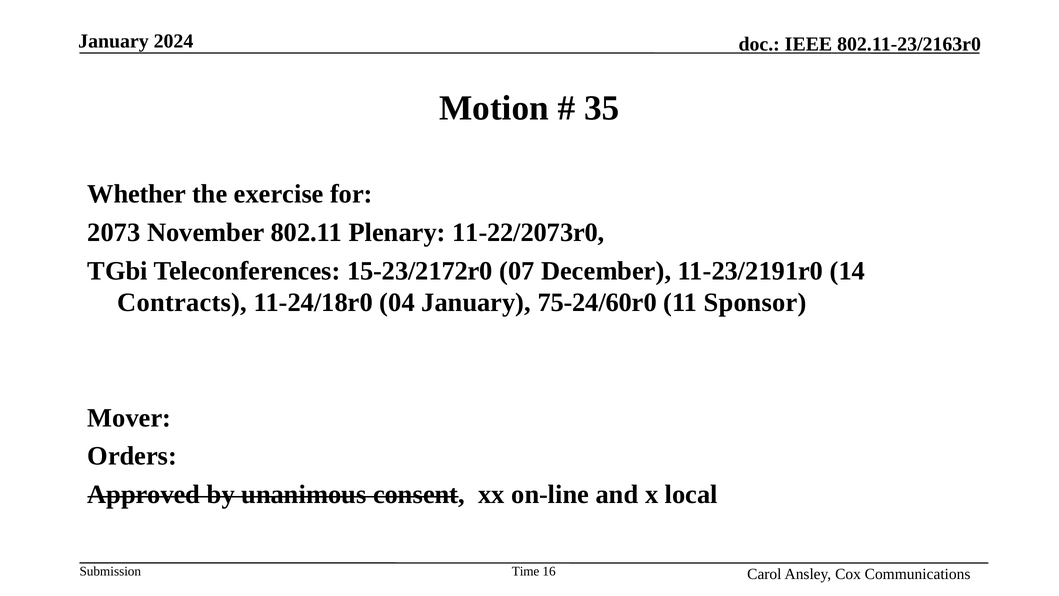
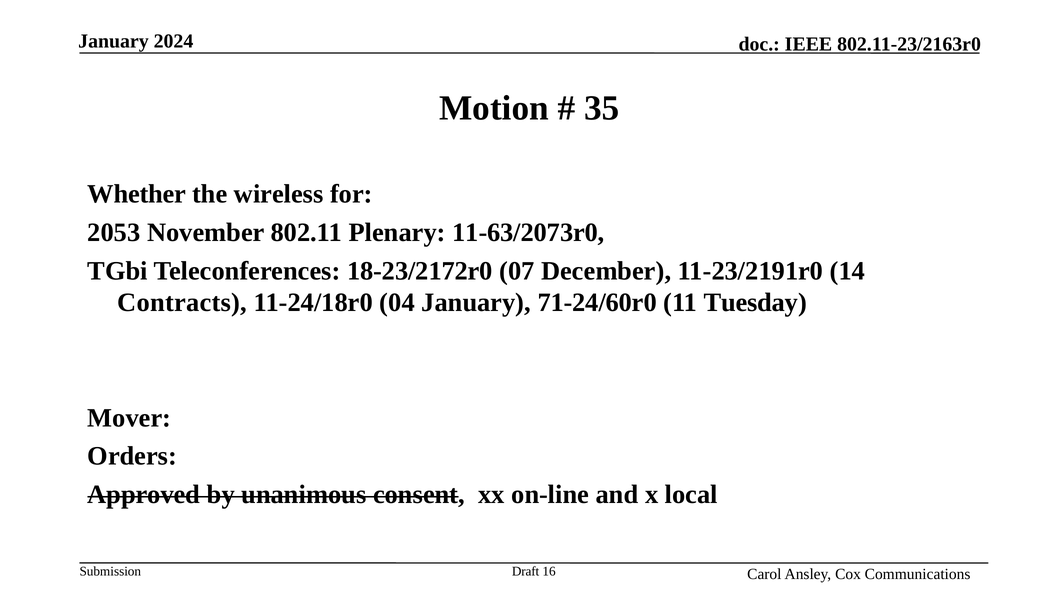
exercise: exercise -> wireless
2073: 2073 -> 2053
11-22/2073r0: 11-22/2073r0 -> 11-63/2073r0
15-23/2172r0: 15-23/2172r0 -> 18-23/2172r0
75-24/60r0: 75-24/60r0 -> 71-24/60r0
Sponsor: Sponsor -> Tuesday
Time: Time -> Draft
